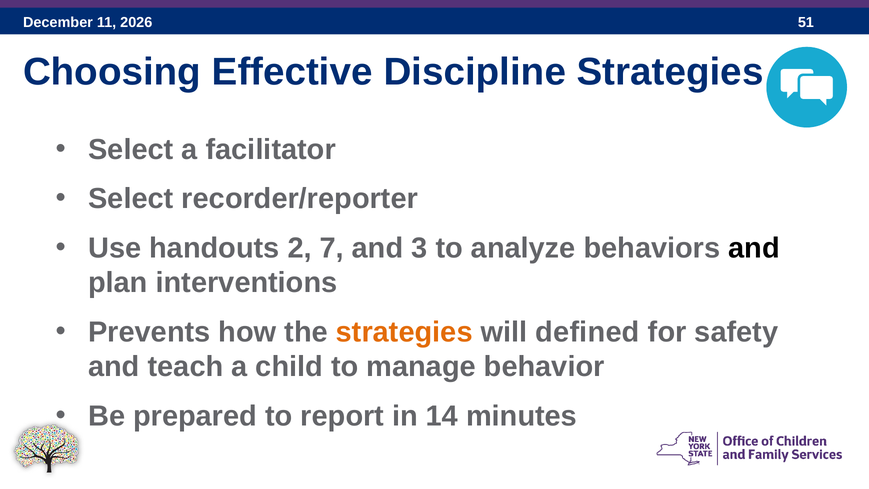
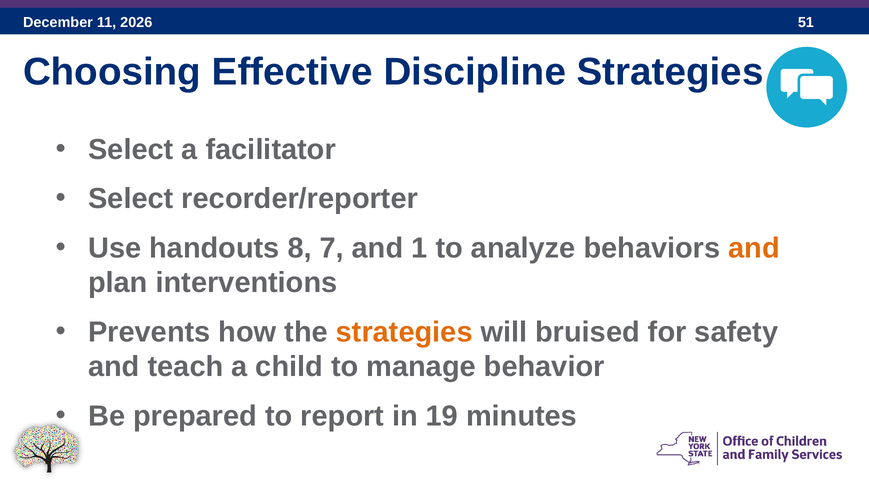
2: 2 -> 8
3: 3 -> 1
and at (754, 248) colour: black -> orange
defined: defined -> bruised
14: 14 -> 19
